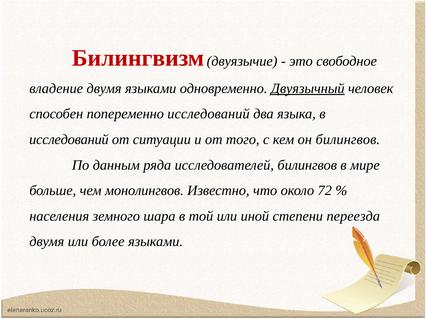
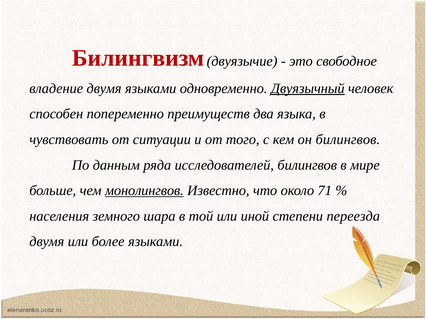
попеременно исследований: исследований -> преимуществ
исследований at (69, 140): исследований -> чувствовать
монолингвов underline: none -> present
72: 72 -> 71
